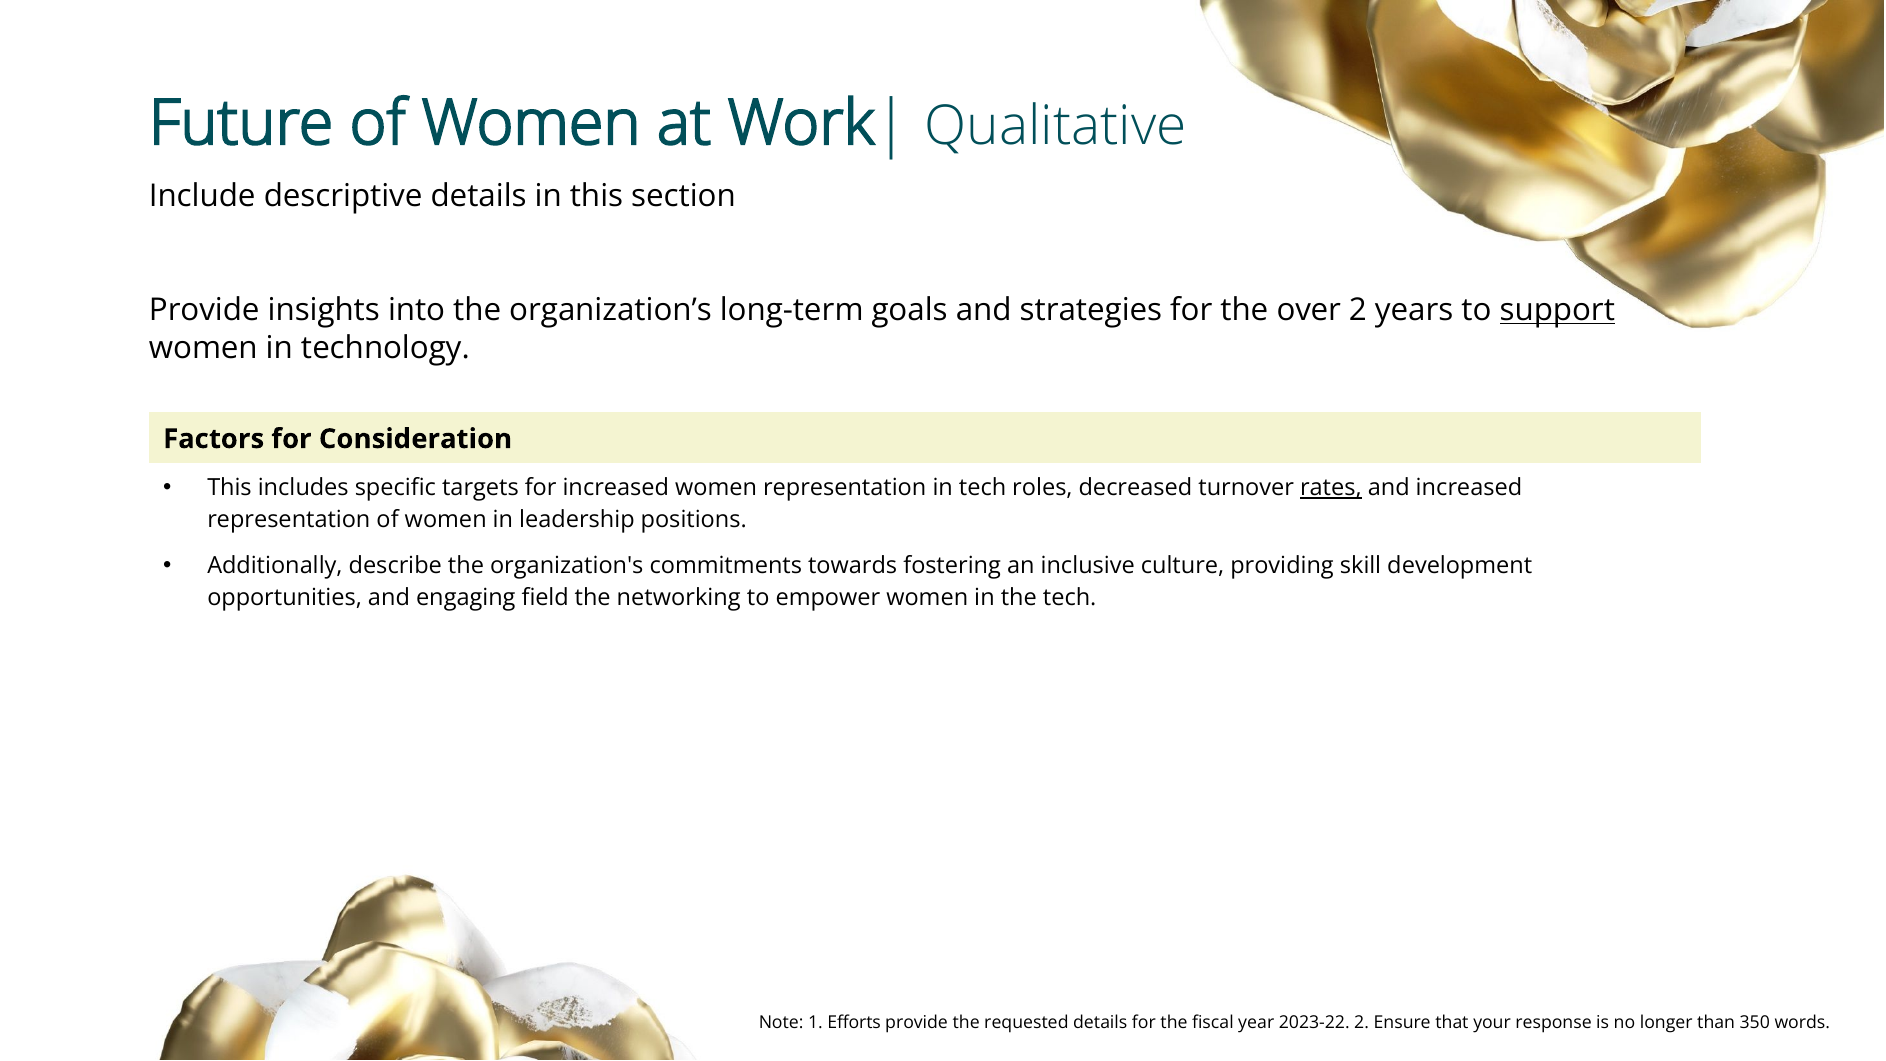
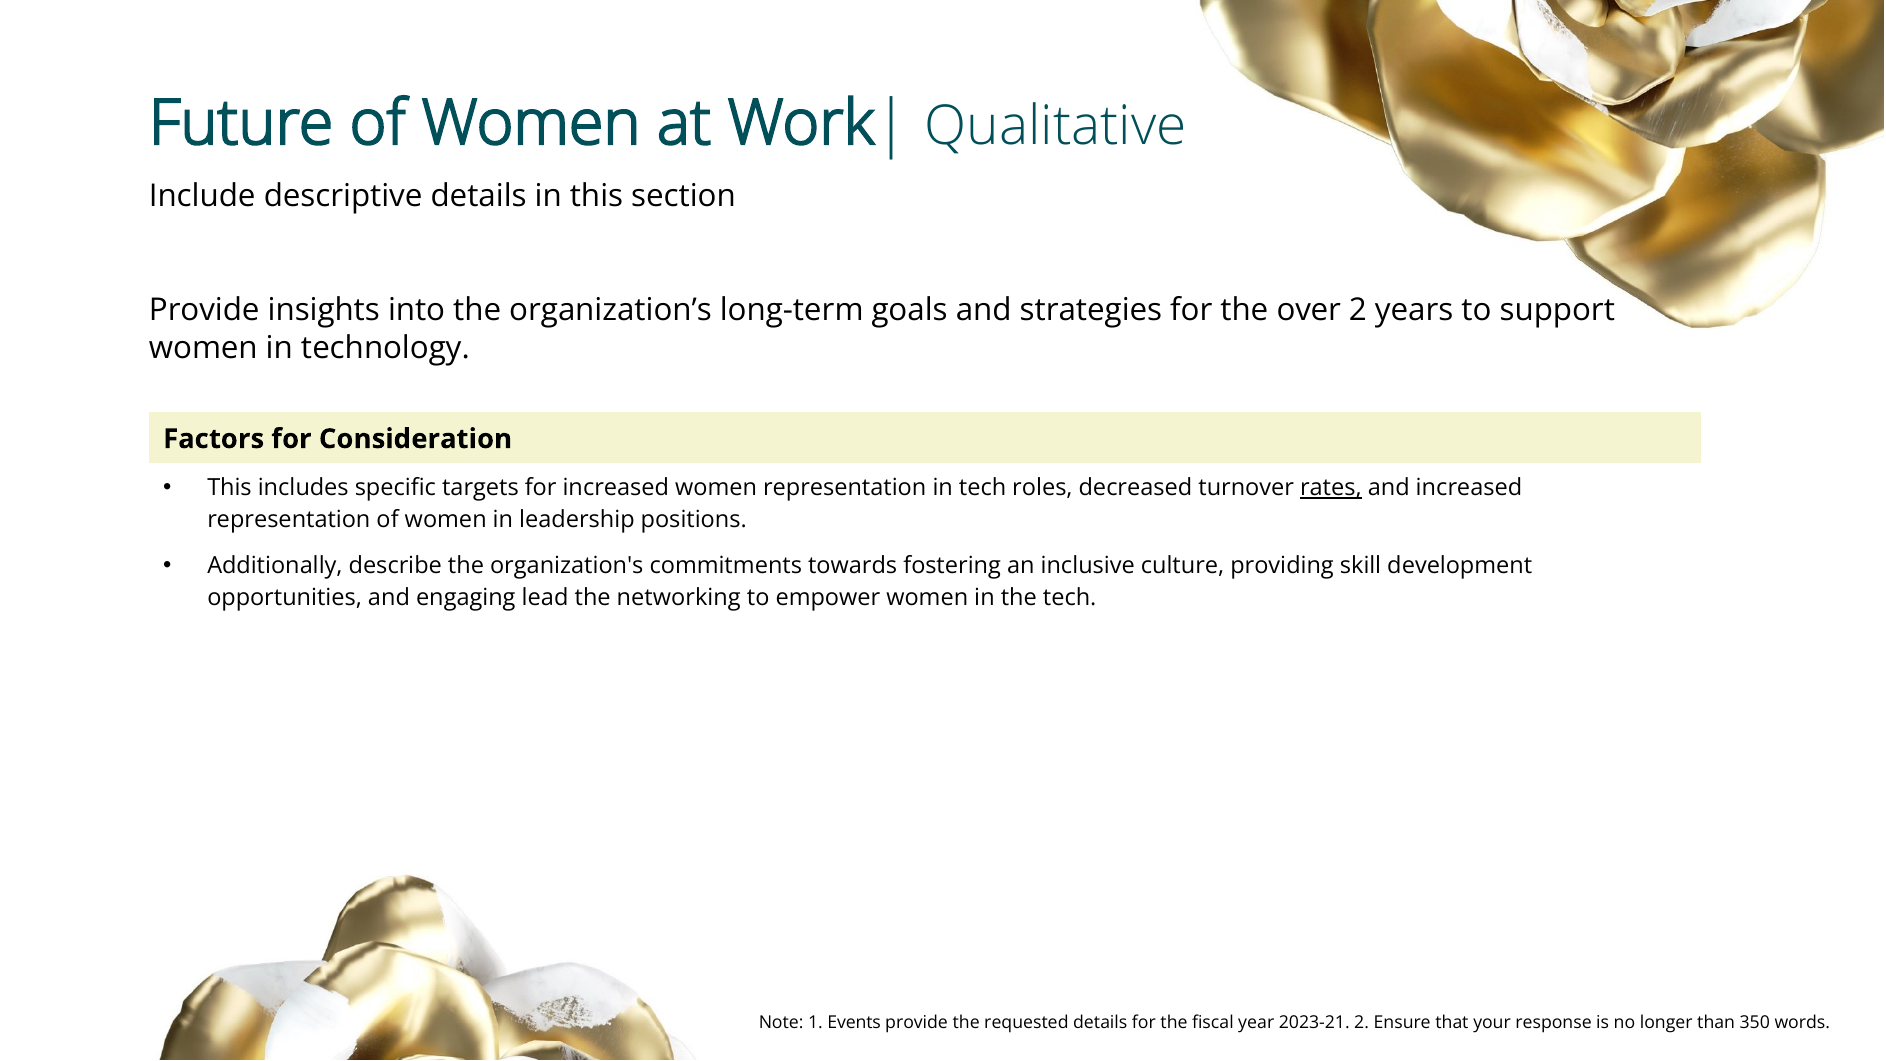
support underline: present -> none
field: field -> lead
Efforts: Efforts -> Events
2023-22: 2023-22 -> 2023-21
